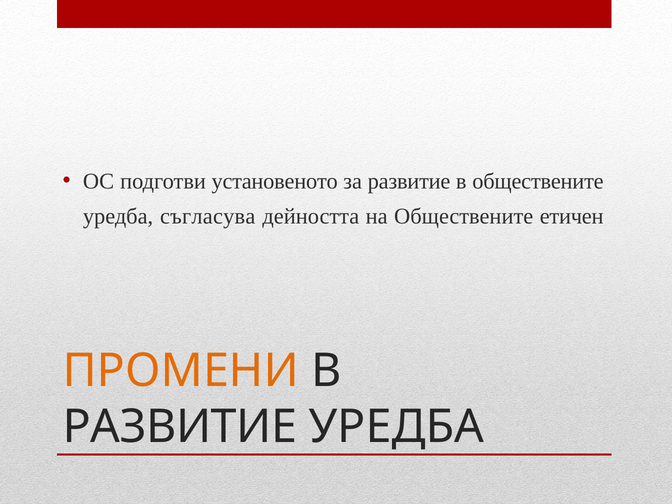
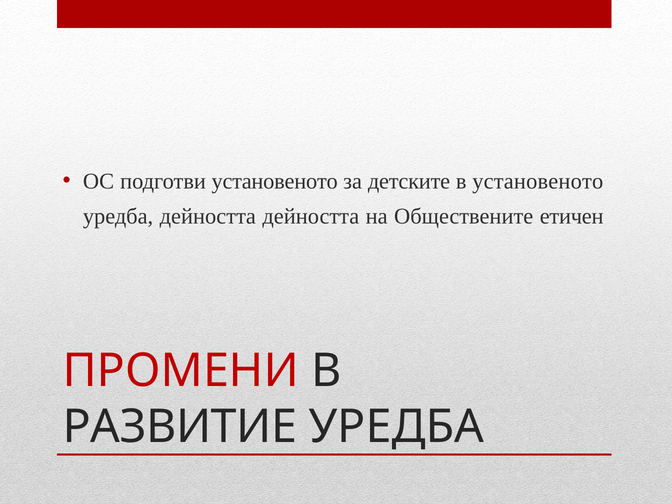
за развитие: развитие -> детските
в обществените: обществените -> установеното
уредба съгласува: съгласува -> дейността
ПРОМЕНИ colour: orange -> red
